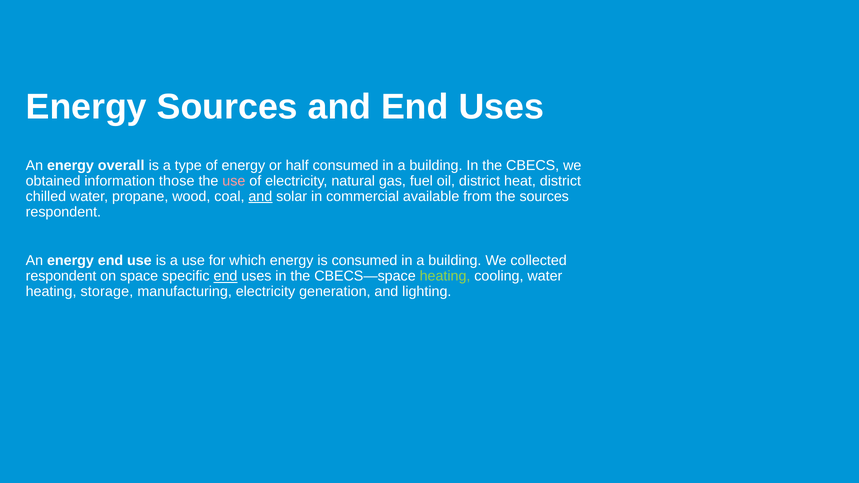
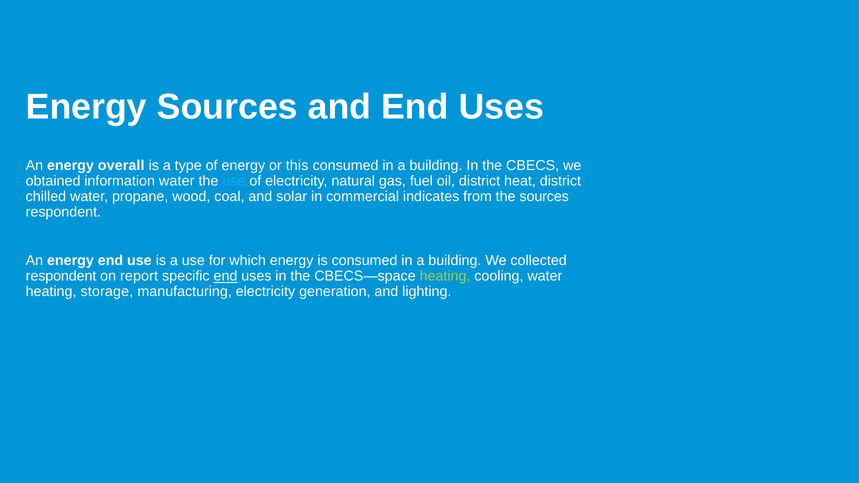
half: half -> this
information those: those -> water
use at (234, 181) colour: pink -> light blue
and at (260, 197) underline: present -> none
available: available -> indicates
space: space -> report
